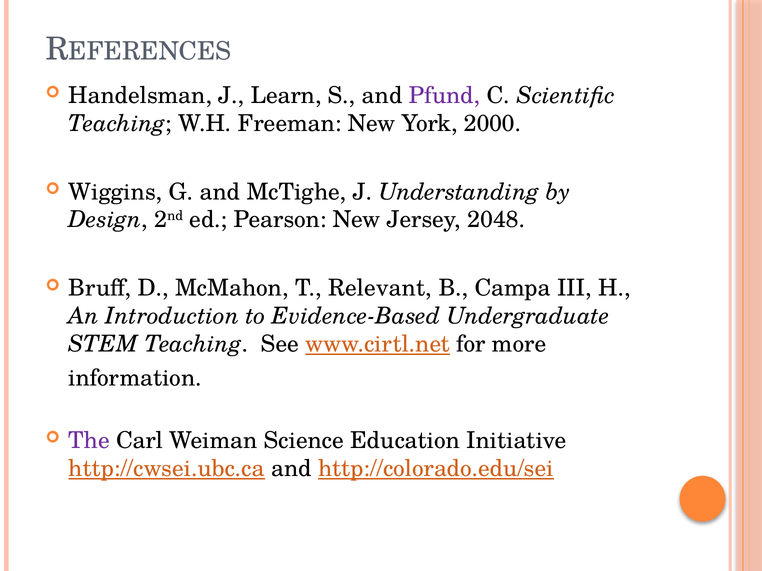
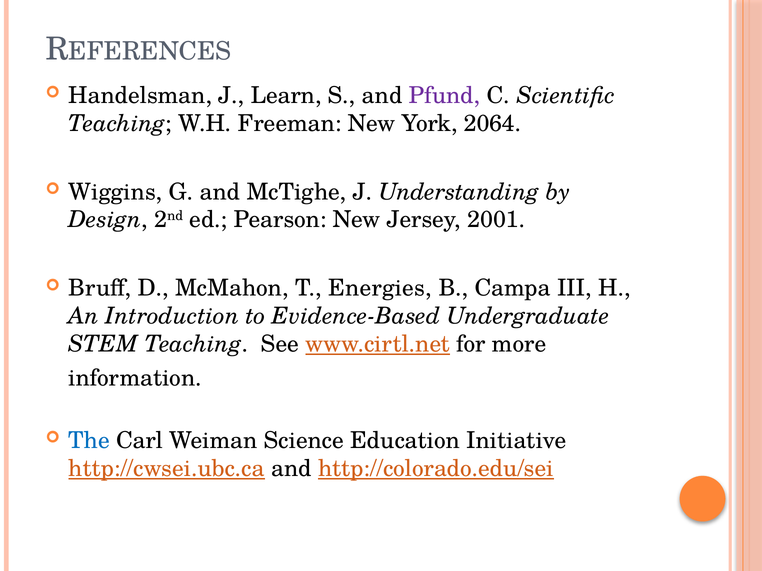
2000: 2000 -> 2064
2048: 2048 -> 2001
Relevant: Relevant -> Energies
The colour: purple -> blue
